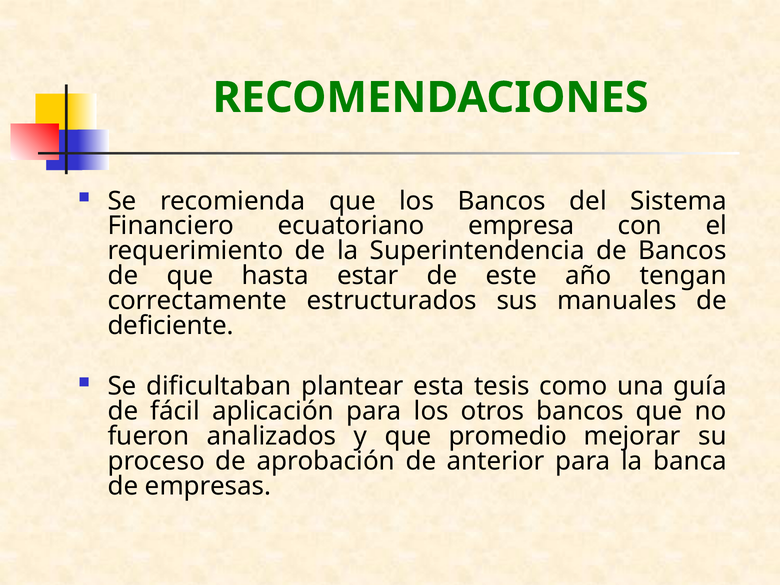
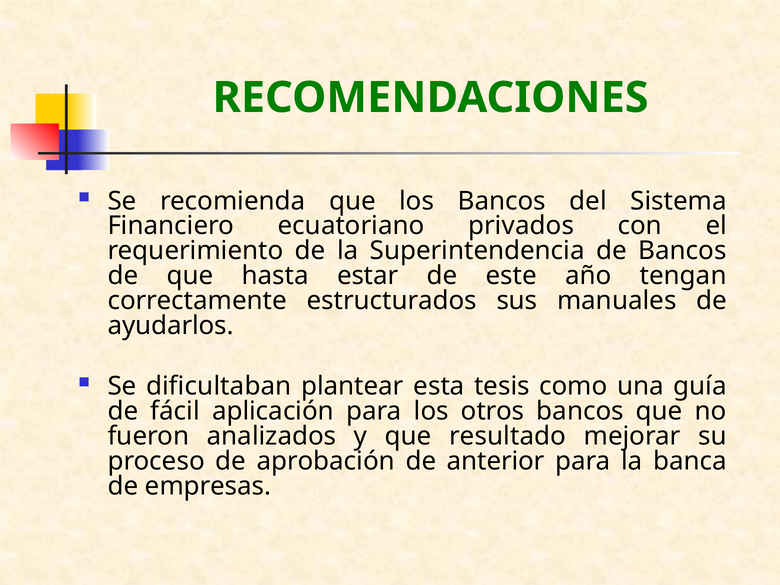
empresa: empresa -> privados
deficiente: deficiente -> ayudarlos
promedio: promedio -> resultado
